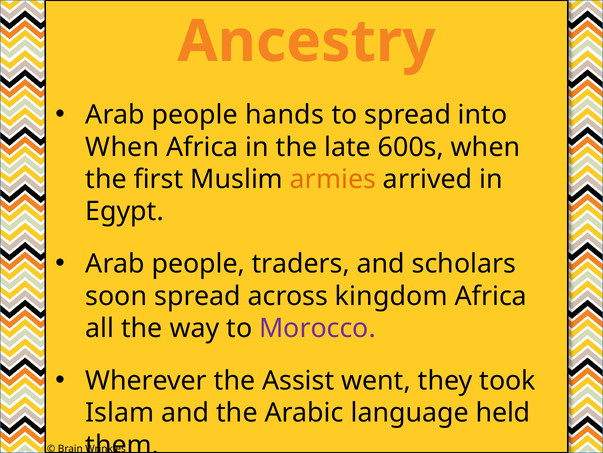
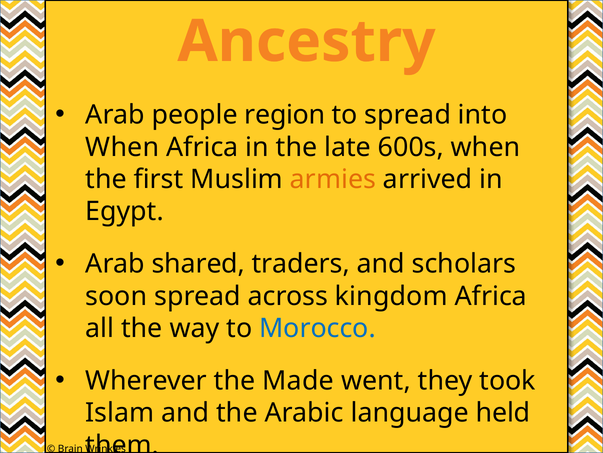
hands: hands -> region
people at (198, 264): people -> shared
Morocco colour: purple -> blue
Assist: Assist -> Made
